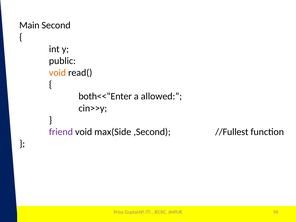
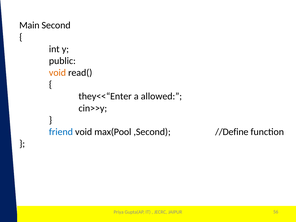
both<<“Enter: both<<“Enter -> they<<“Enter
friend colour: purple -> blue
max(Side: max(Side -> max(Pool
//Fullest: //Fullest -> //Define
